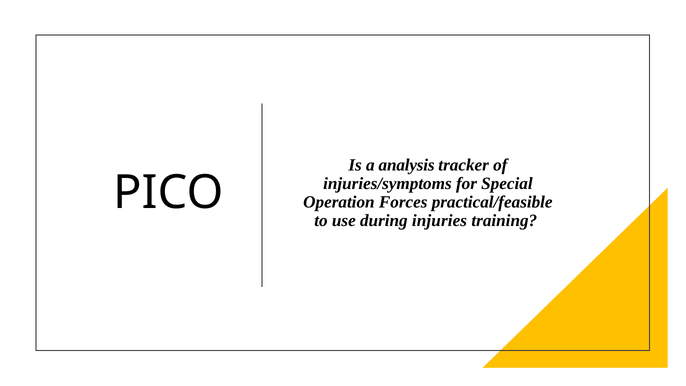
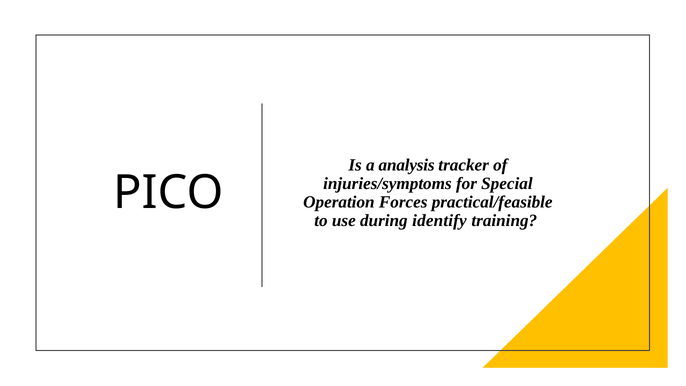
injuries: injuries -> identify
